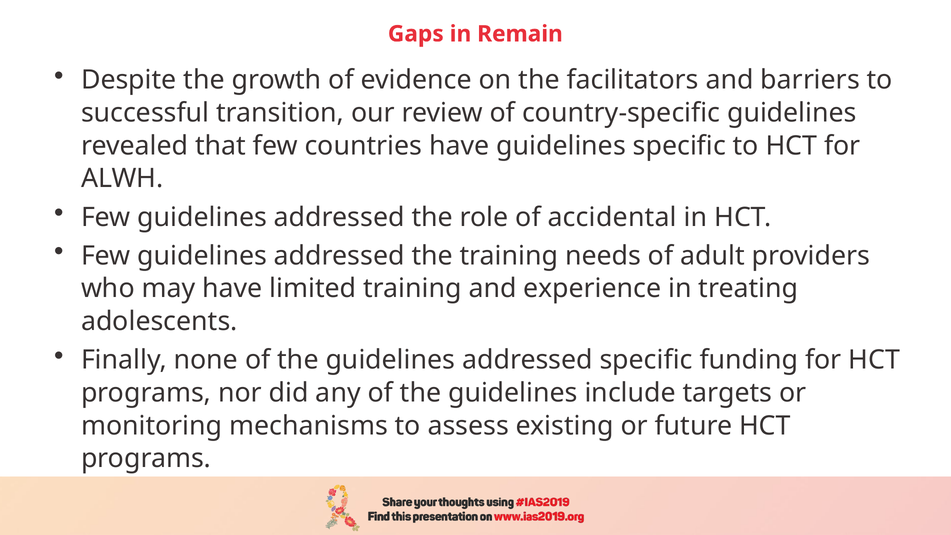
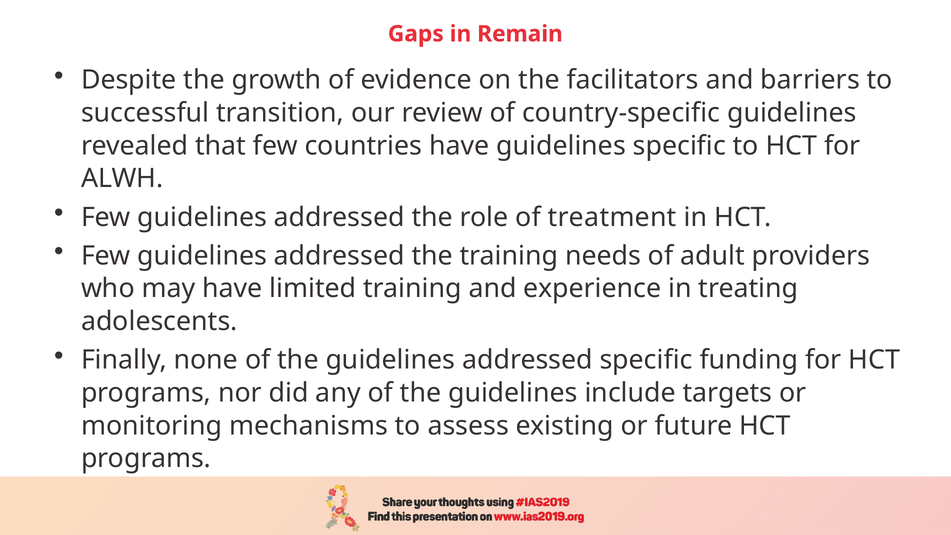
accidental: accidental -> treatment
